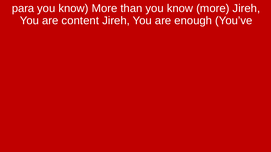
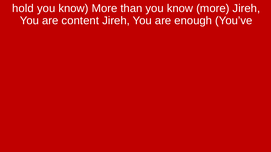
para: para -> hold
